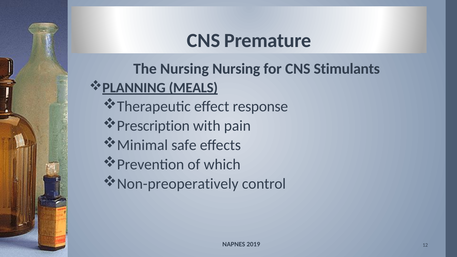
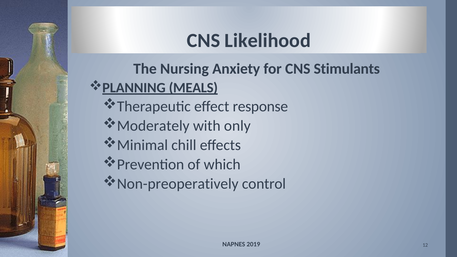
Premature: Premature -> Likelihood
Nursing Nursing: Nursing -> Anxiety
Prescription: Prescription -> Moderately
pain: pain -> only
safe: safe -> chill
